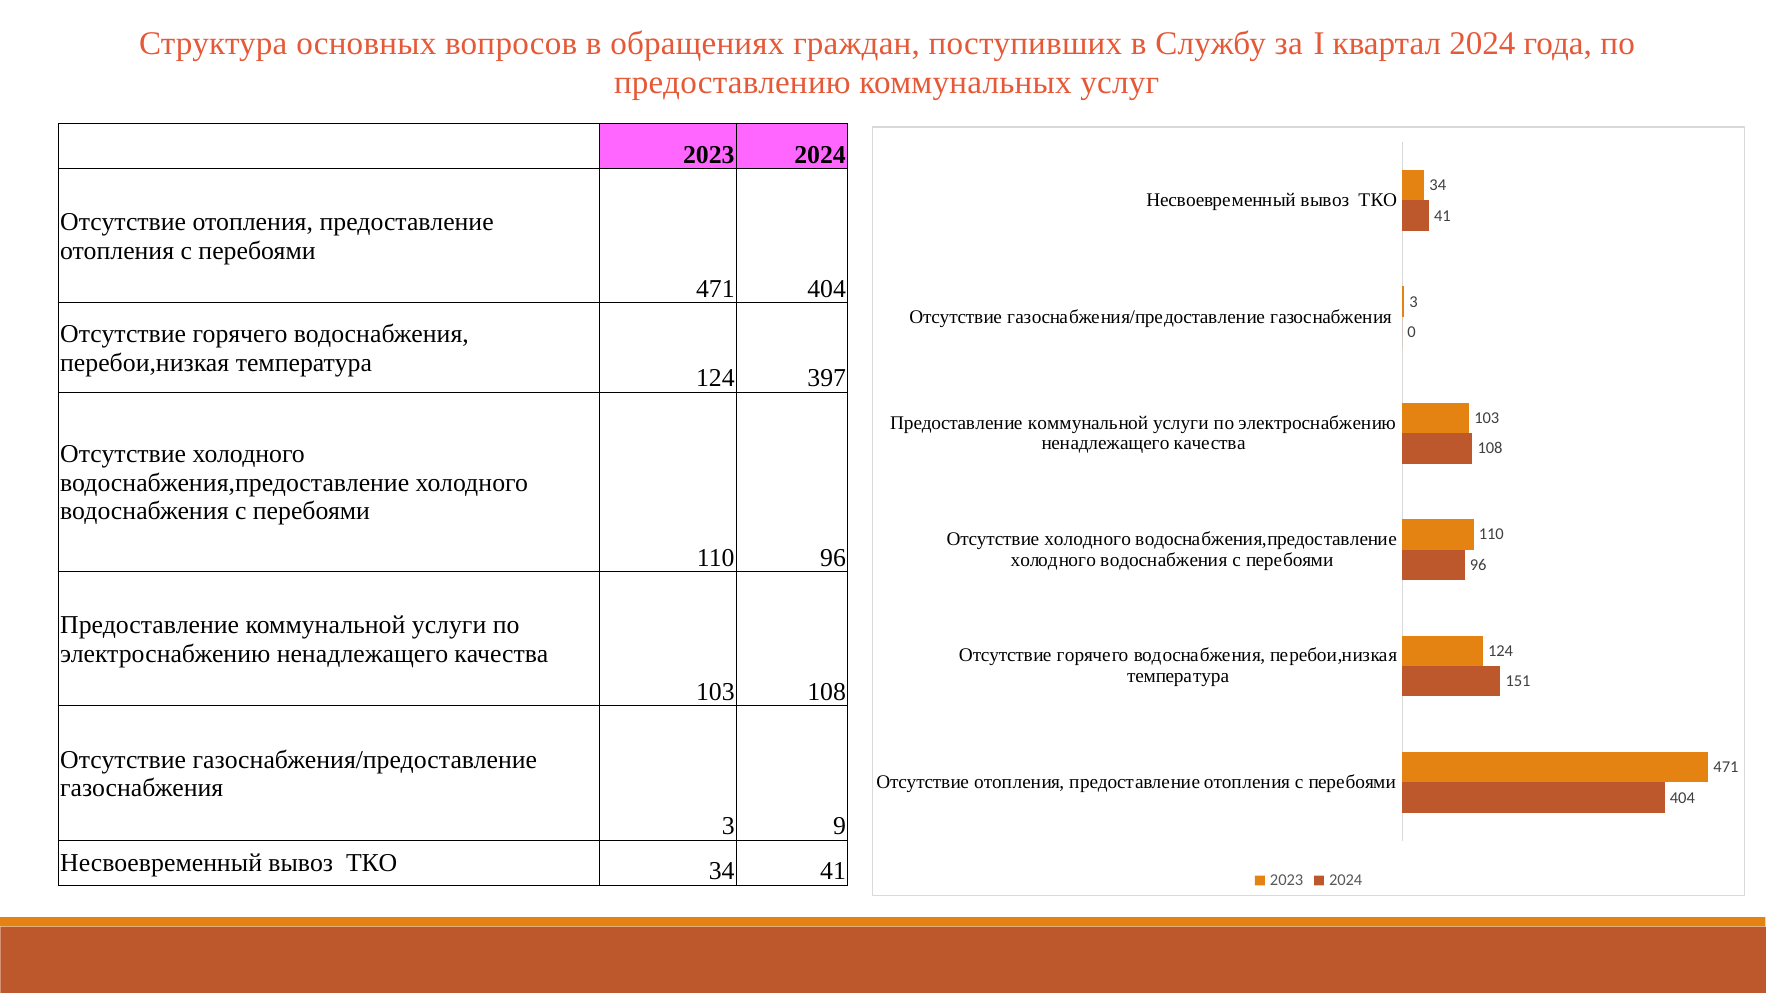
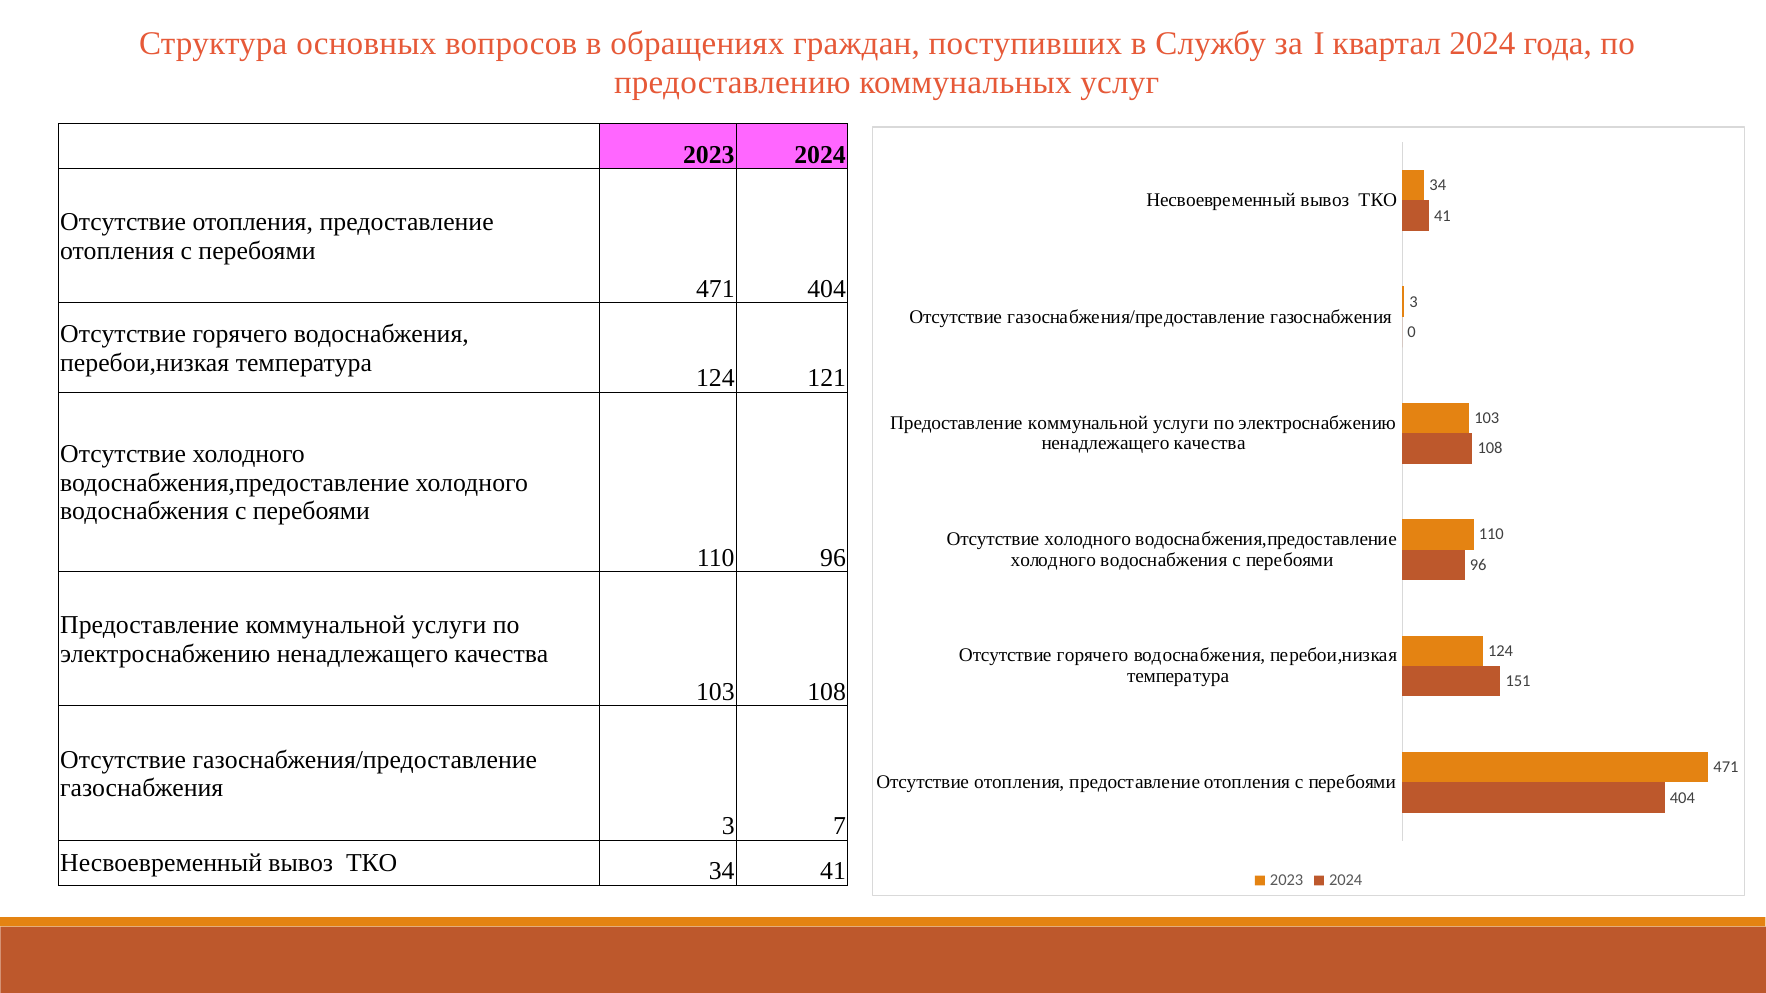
397: 397 -> 121
9: 9 -> 7
